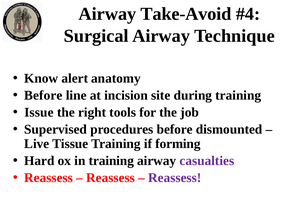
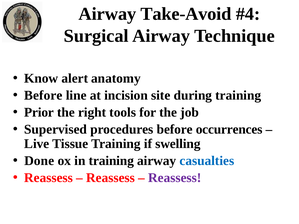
Issue: Issue -> Prior
dismounted: dismounted -> occurrences
forming: forming -> swelling
Hard: Hard -> Done
casualties colour: purple -> blue
